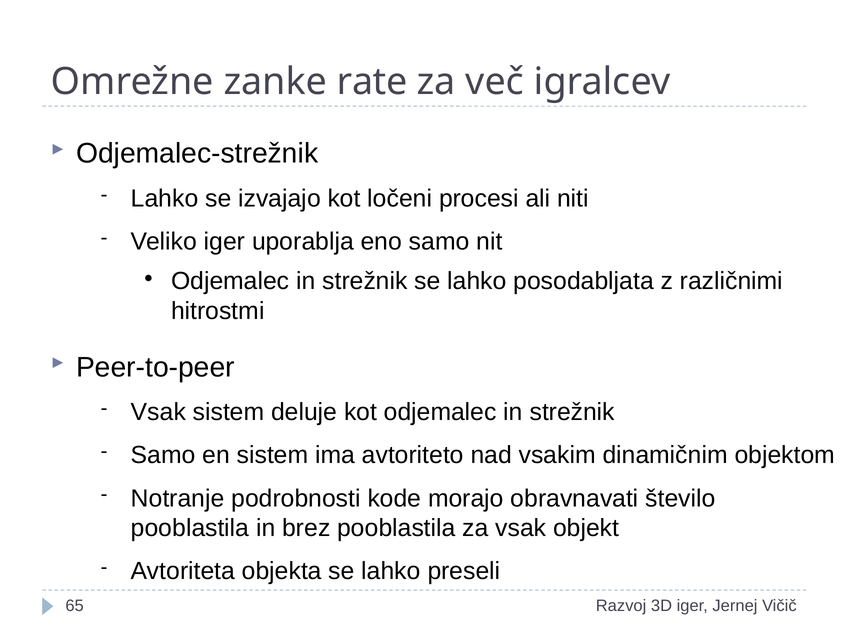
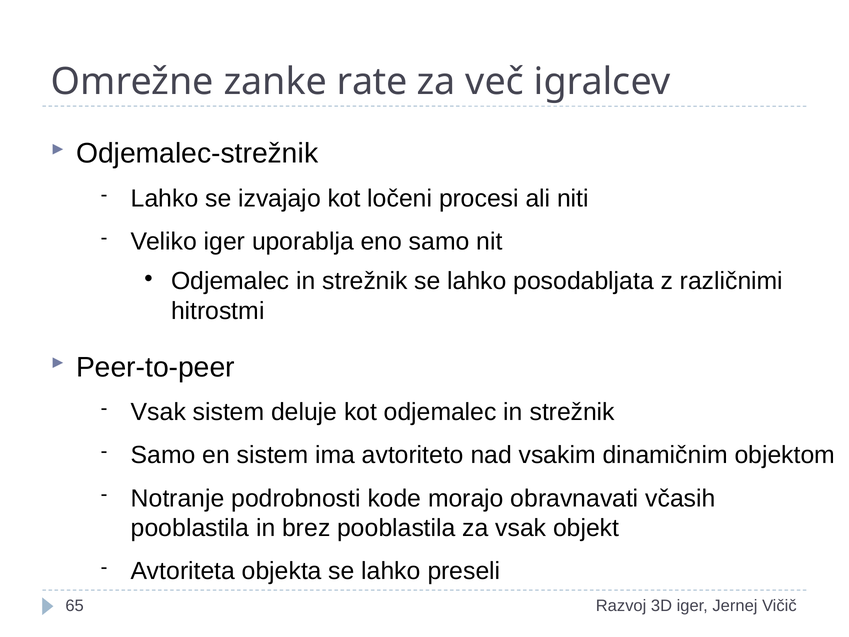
število: število -> včasih
